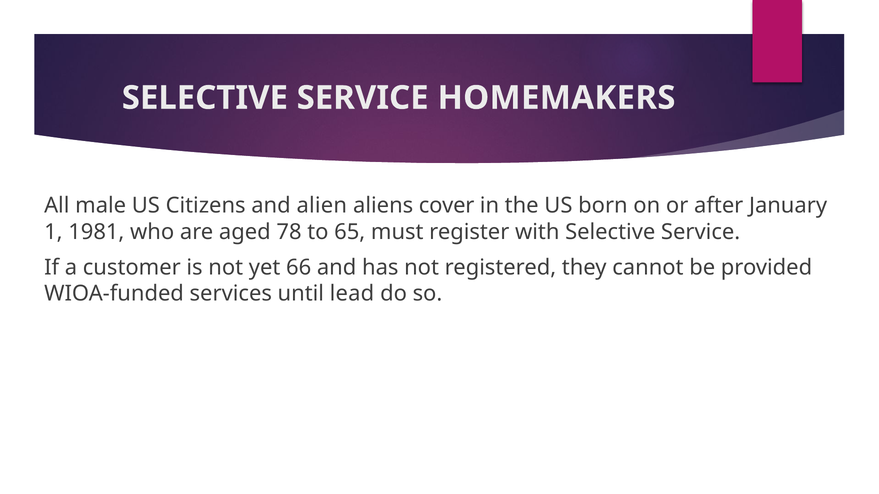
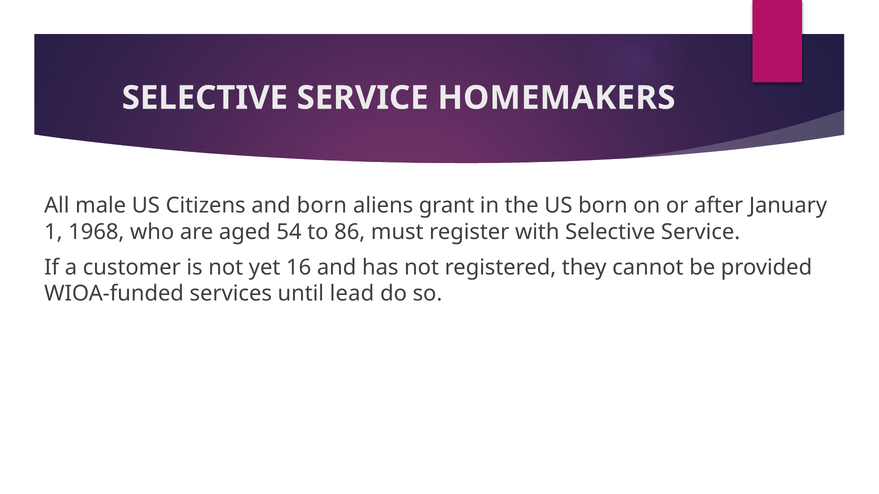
and alien: alien -> born
cover: cover -> grant
1981: 1981 -> 1968
78: 78 -> 54
65: 65 -> 86
66: 66 -> 16
